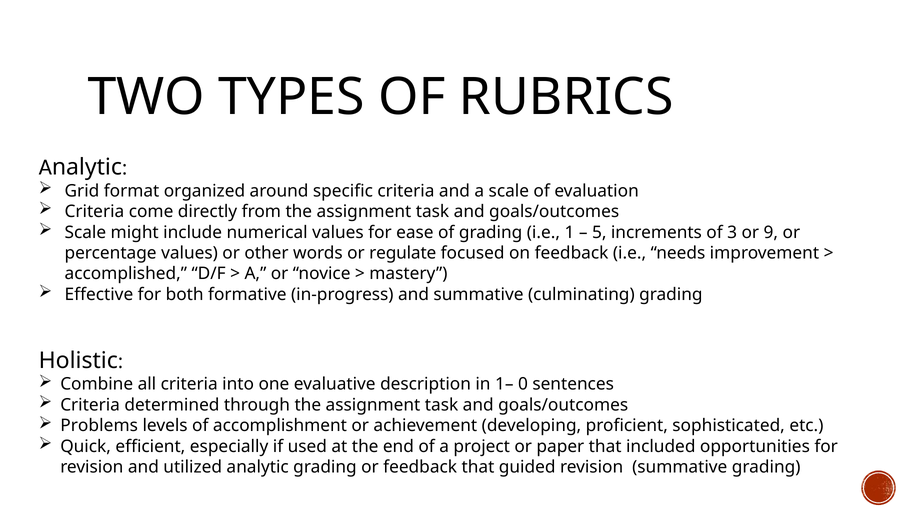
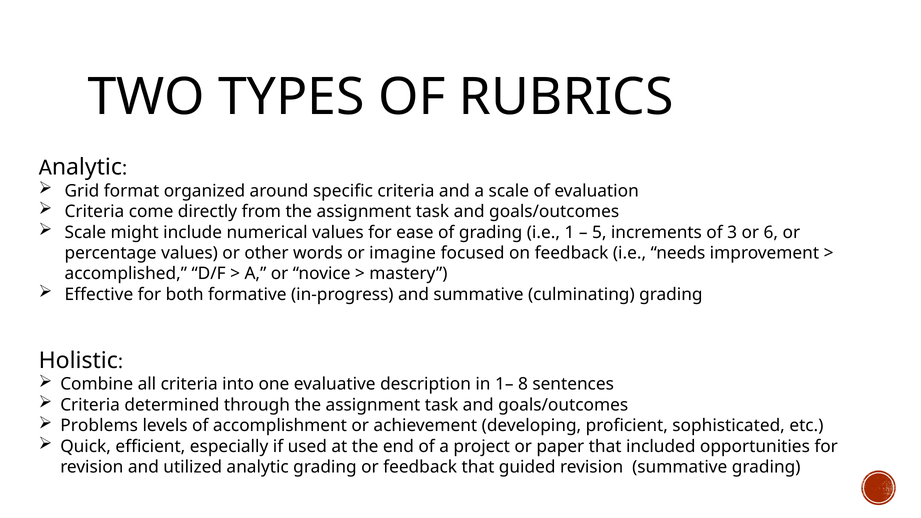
9: 9 -> 6
regulate: regulate -> imagine
0: 0 -> 8
